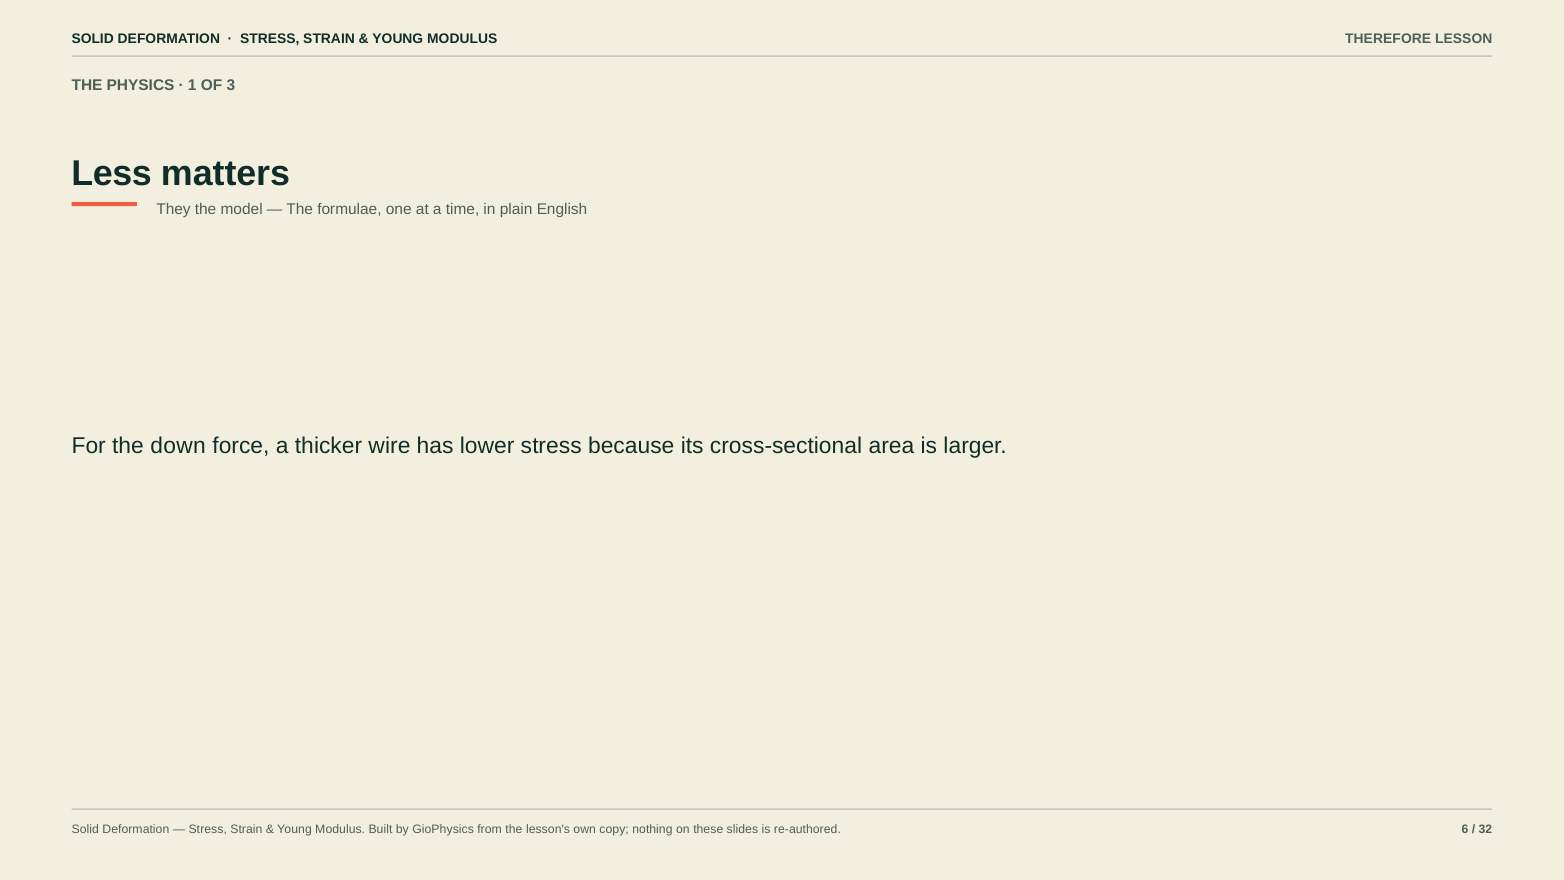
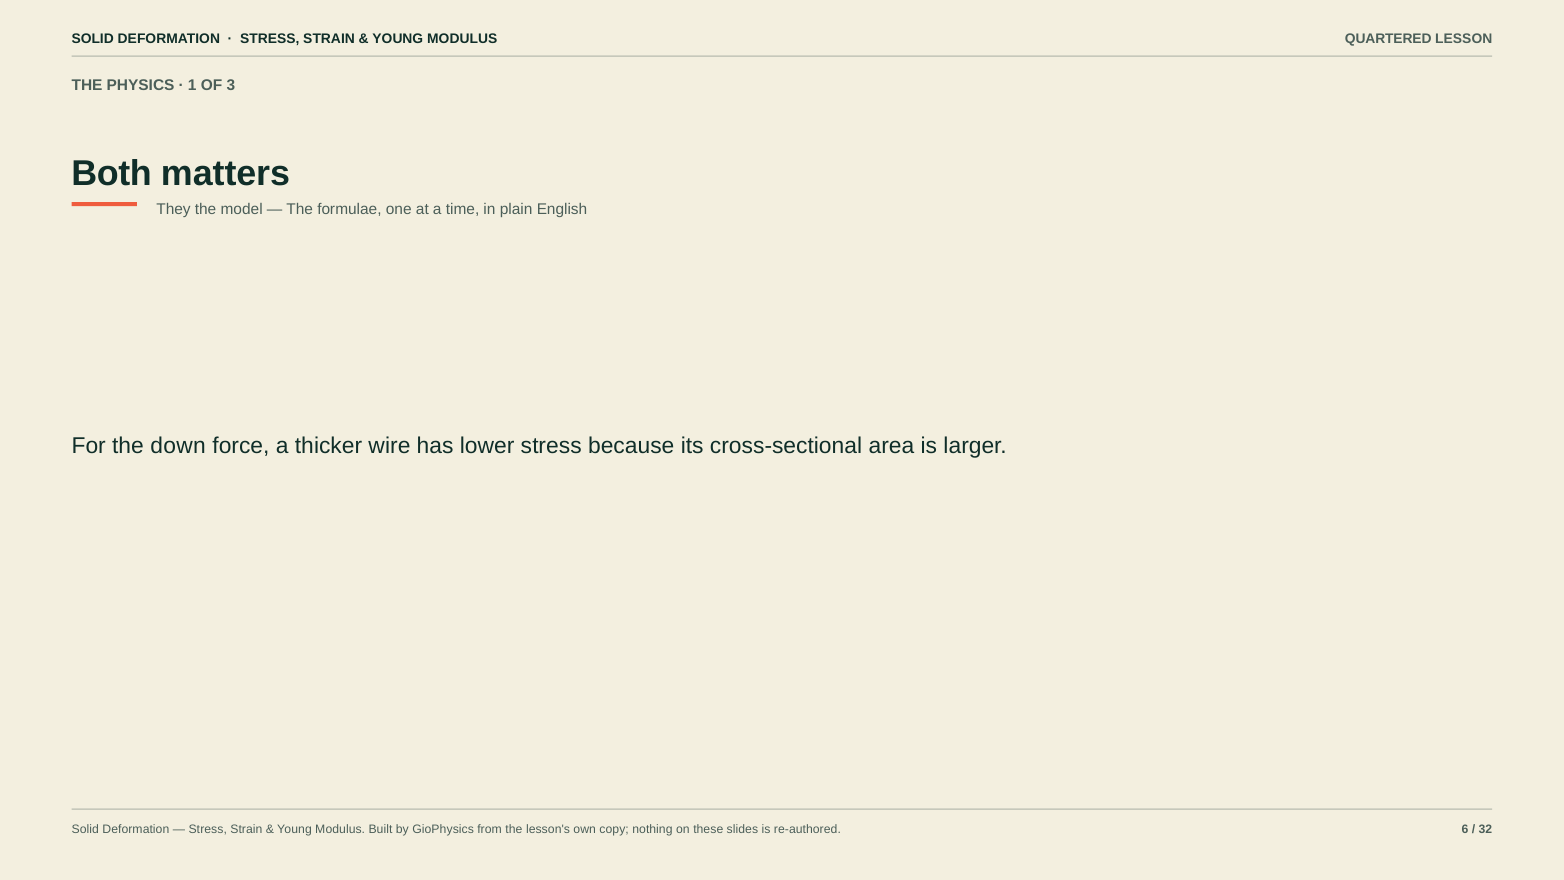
THEREFORE: THEREFORE -> QUARTERED
Less: Less -> Both
